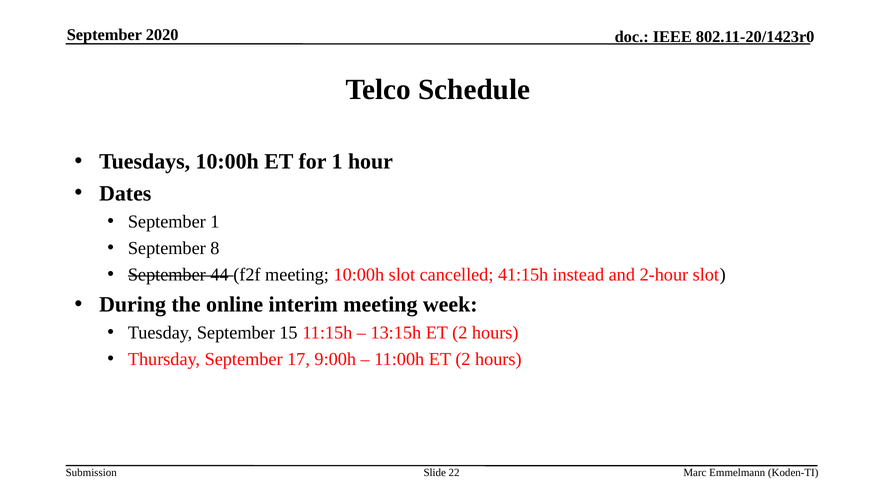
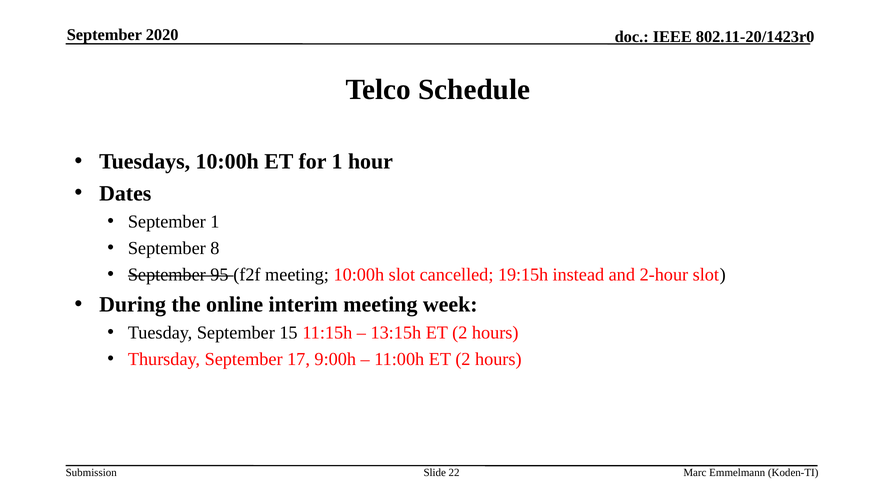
44: 44 -> 95
41:15h: 41:15h -> 19:15h
